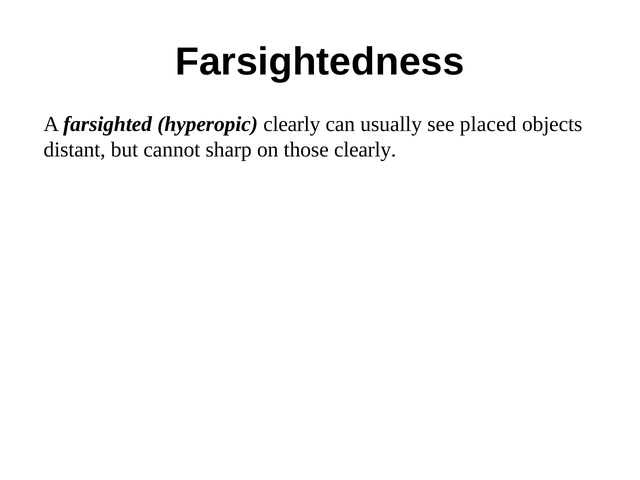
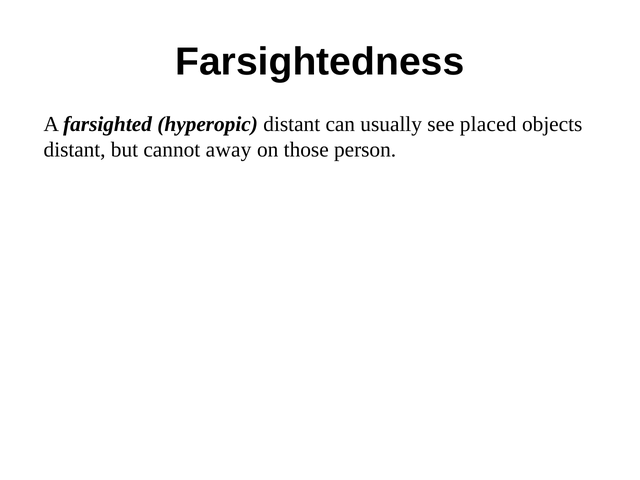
hyperopic clearly: clearly -> distant
sharp: sharp -> away
those clearly: clearly -> person
